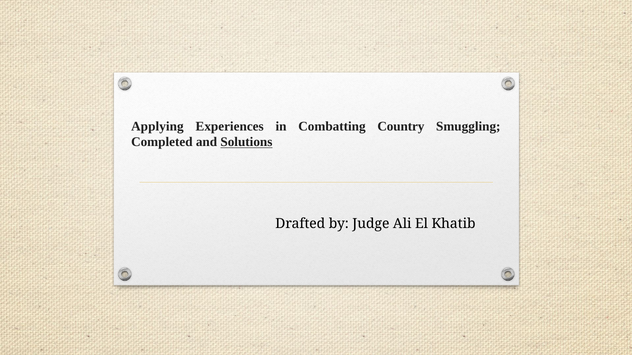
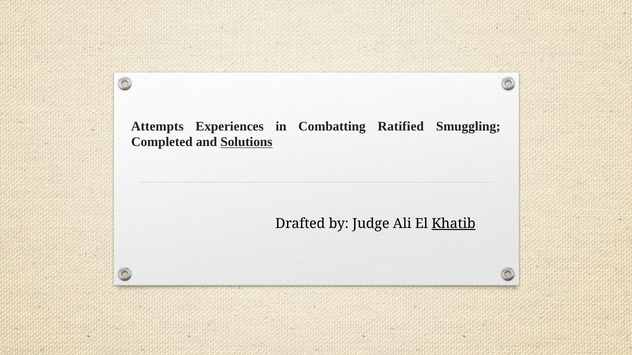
Applying: Applying -> Attempts
Country: Country -> Ratified
Khatib underline: none -> present
